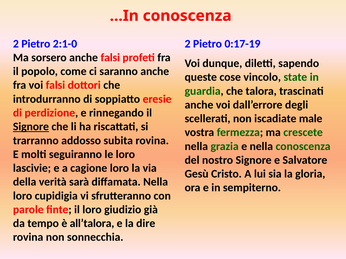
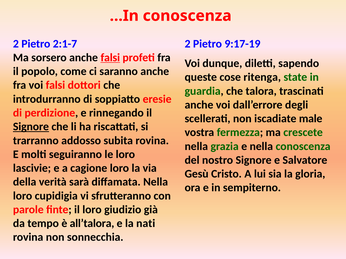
2:1-0: 2:1-0 -> 2:1-7
0:17-19: 0:17-19 -> 9:17-19
falsi at (110, 58) underline: none -> present
vincolo: vincolo -> ritenga
dire: dire -> nati
